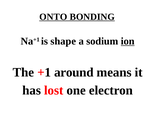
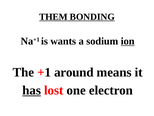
ONTO: ONTO -> THEM
shape: shape -> wants
has underline: none -> present
